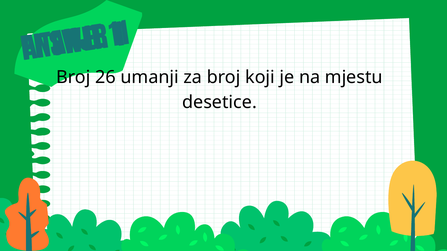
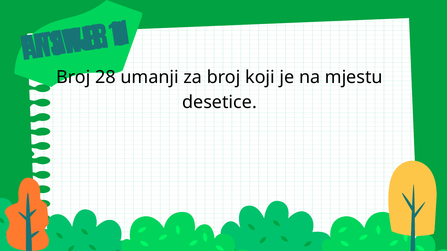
26: 26 -> 28
